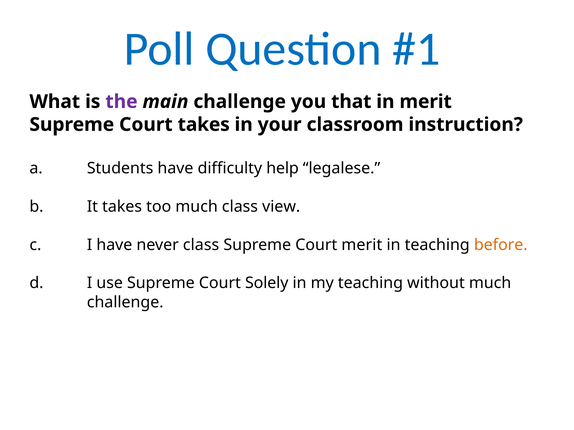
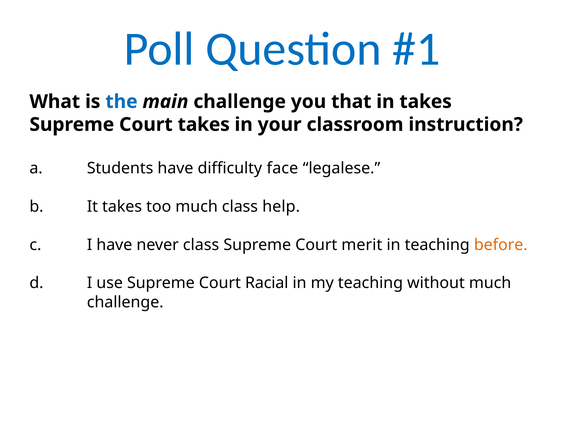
the colour: purple -> blue
in merit: merit -> takes
help: help -> face
view: view -> help
Solely: Solely -> Racial
